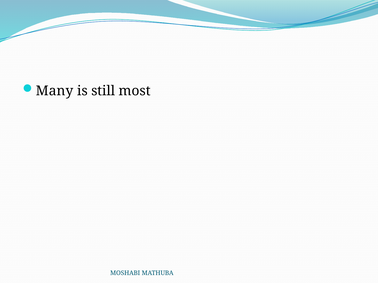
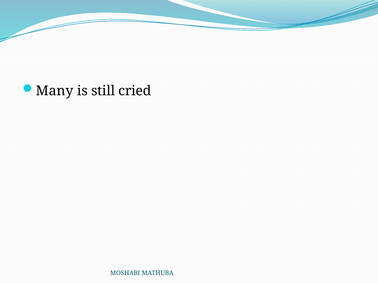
most: most -> cried
